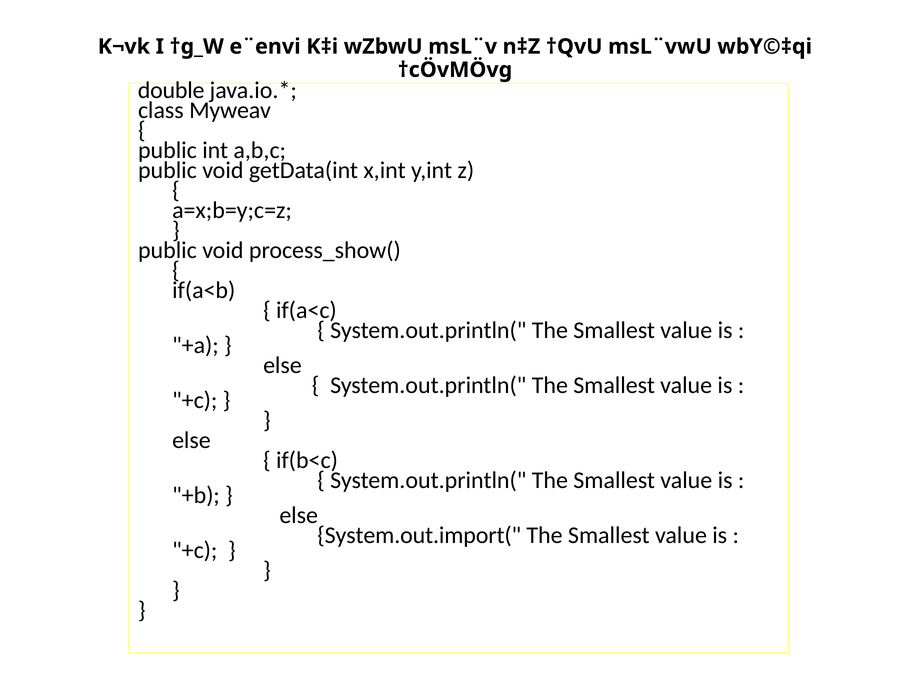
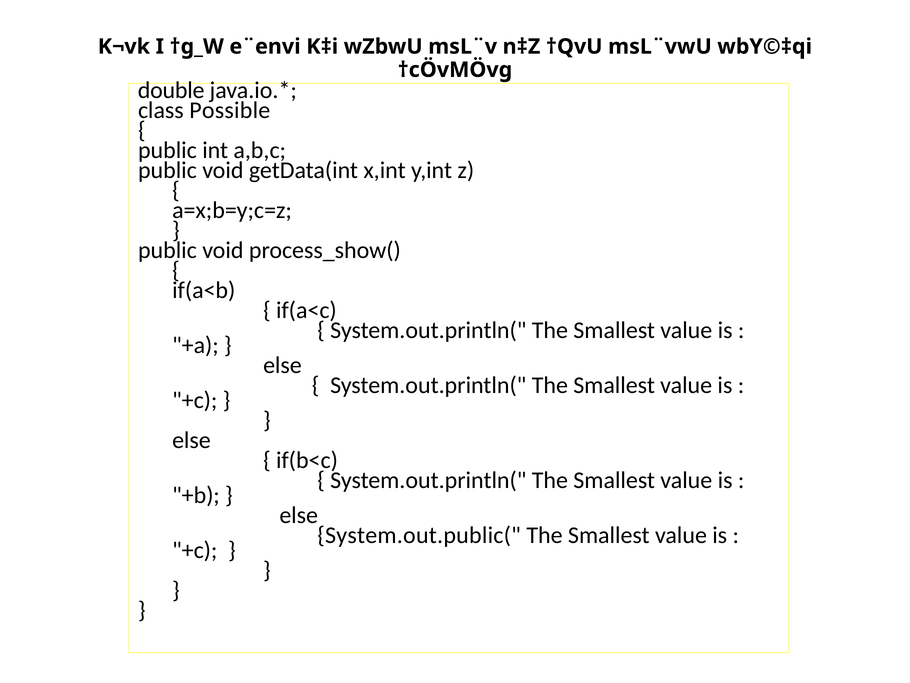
Myweav: Myweav -> Possible
System.out.import(: System.out.import( -> System.out.public(
